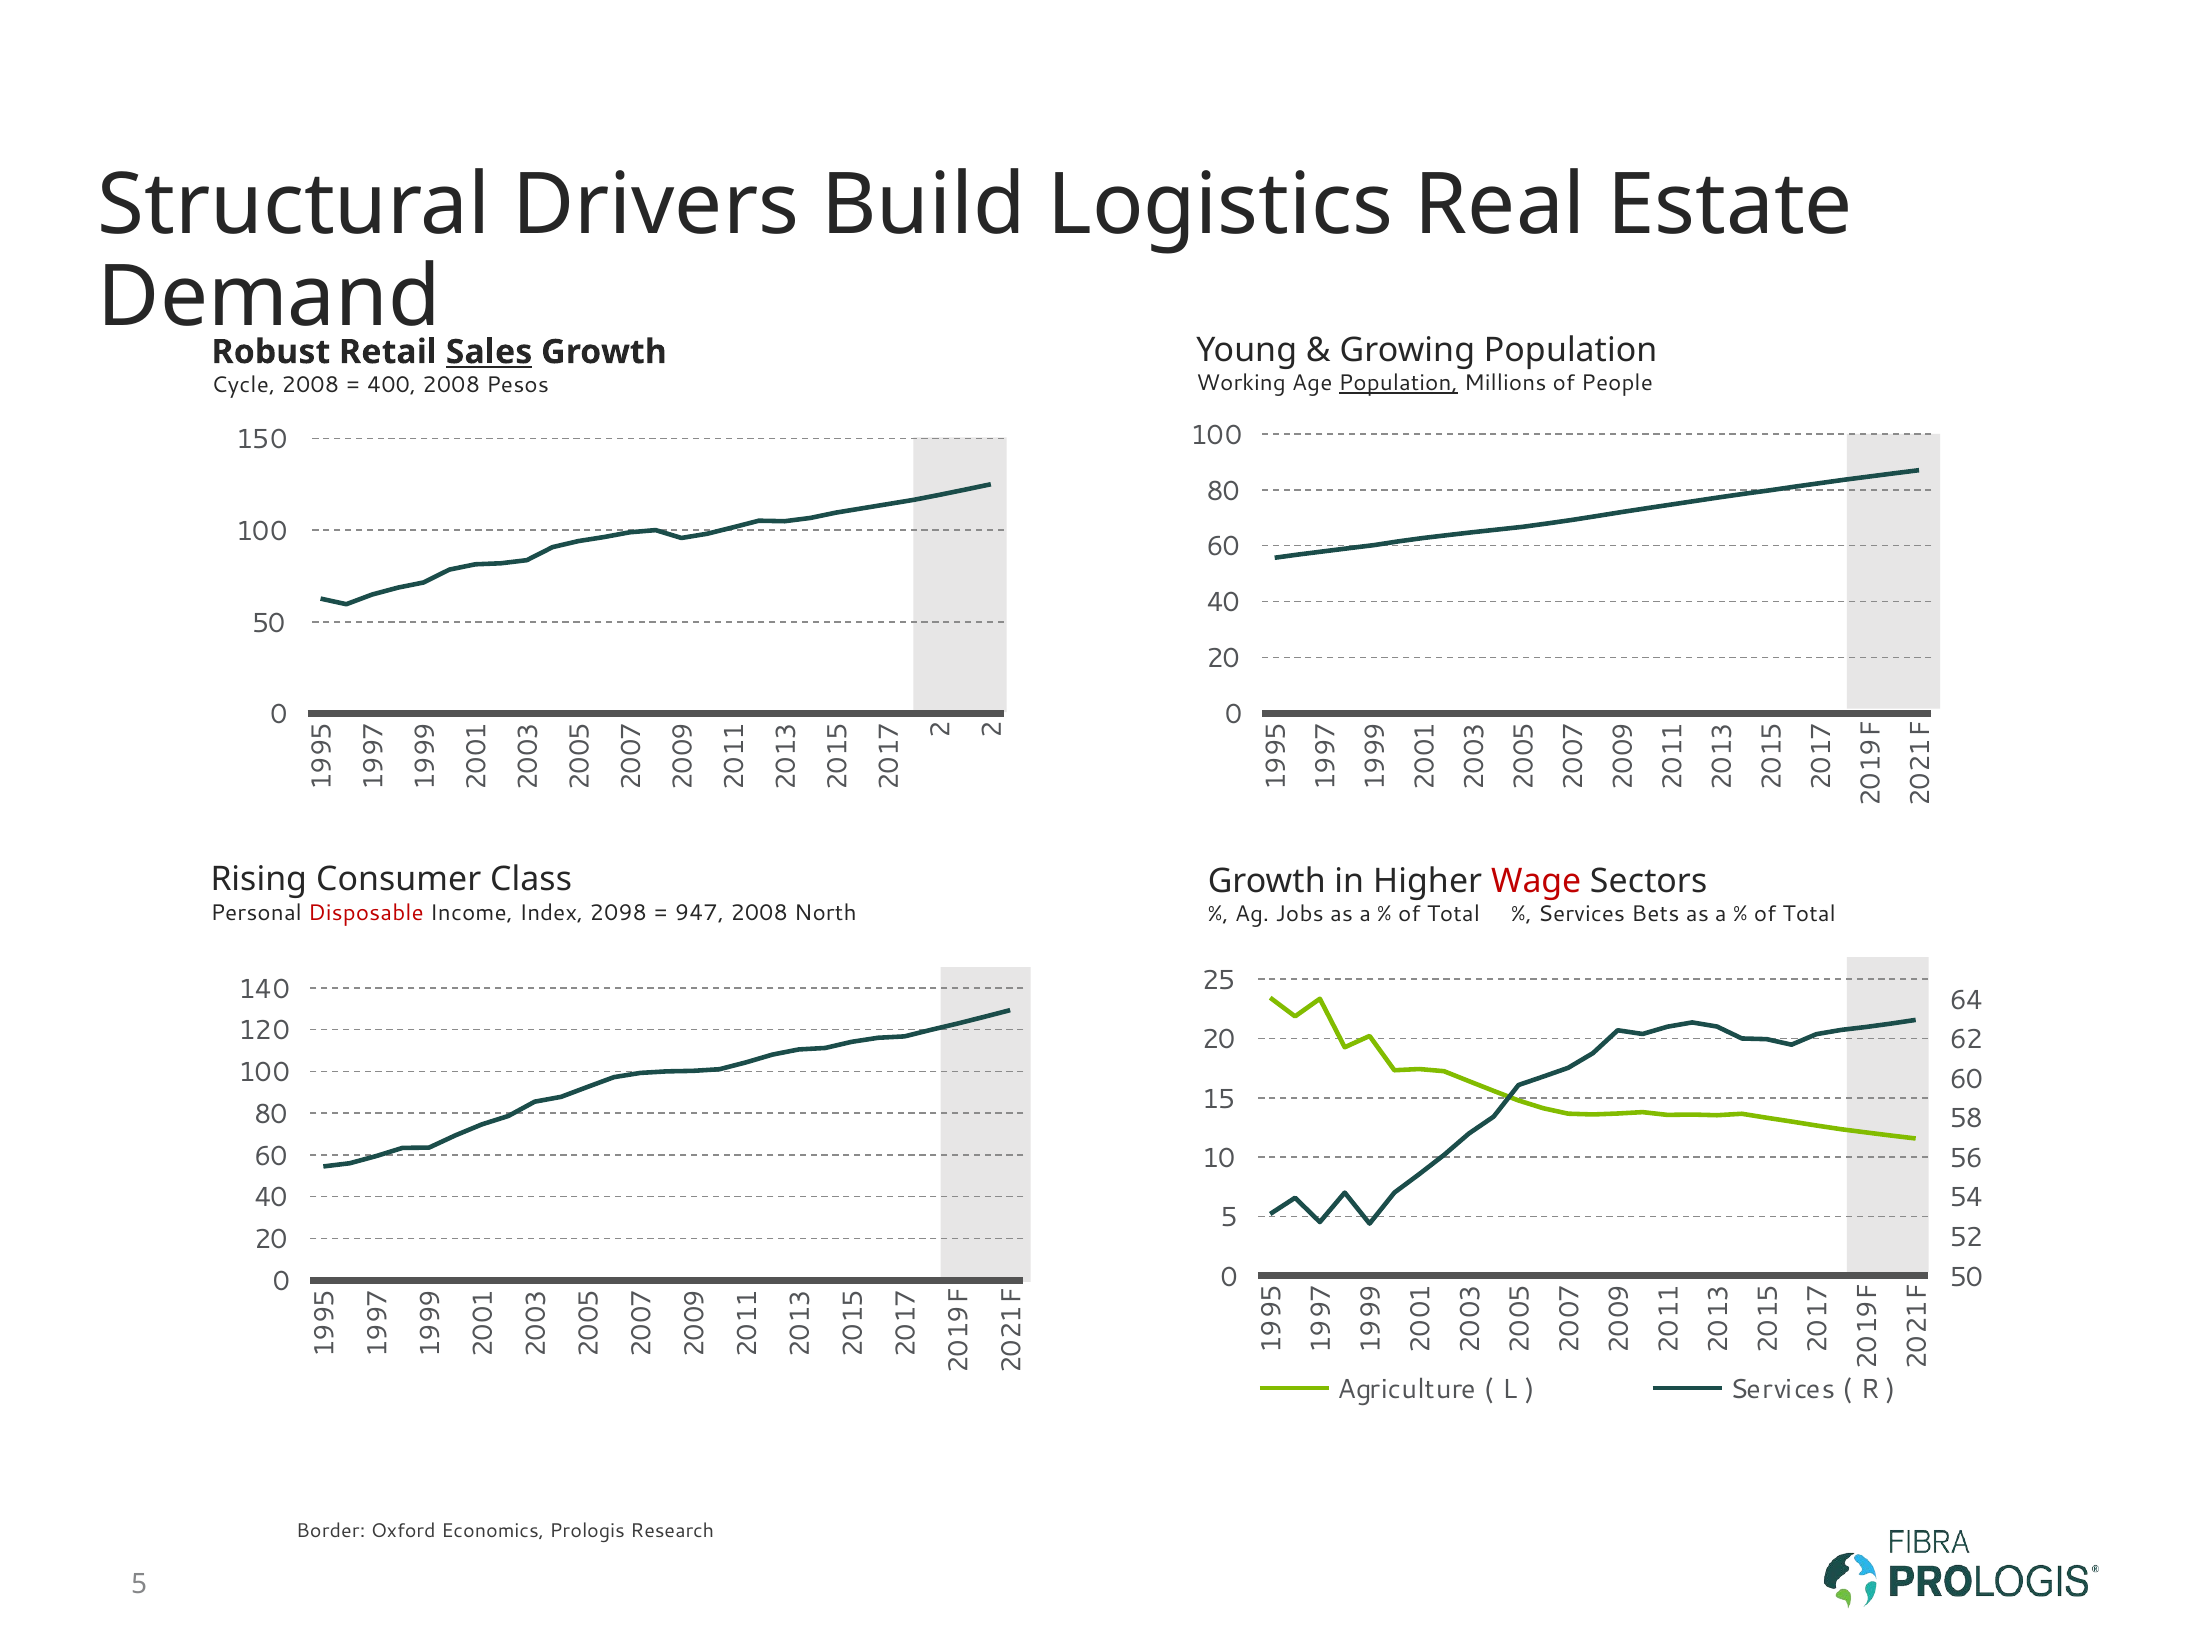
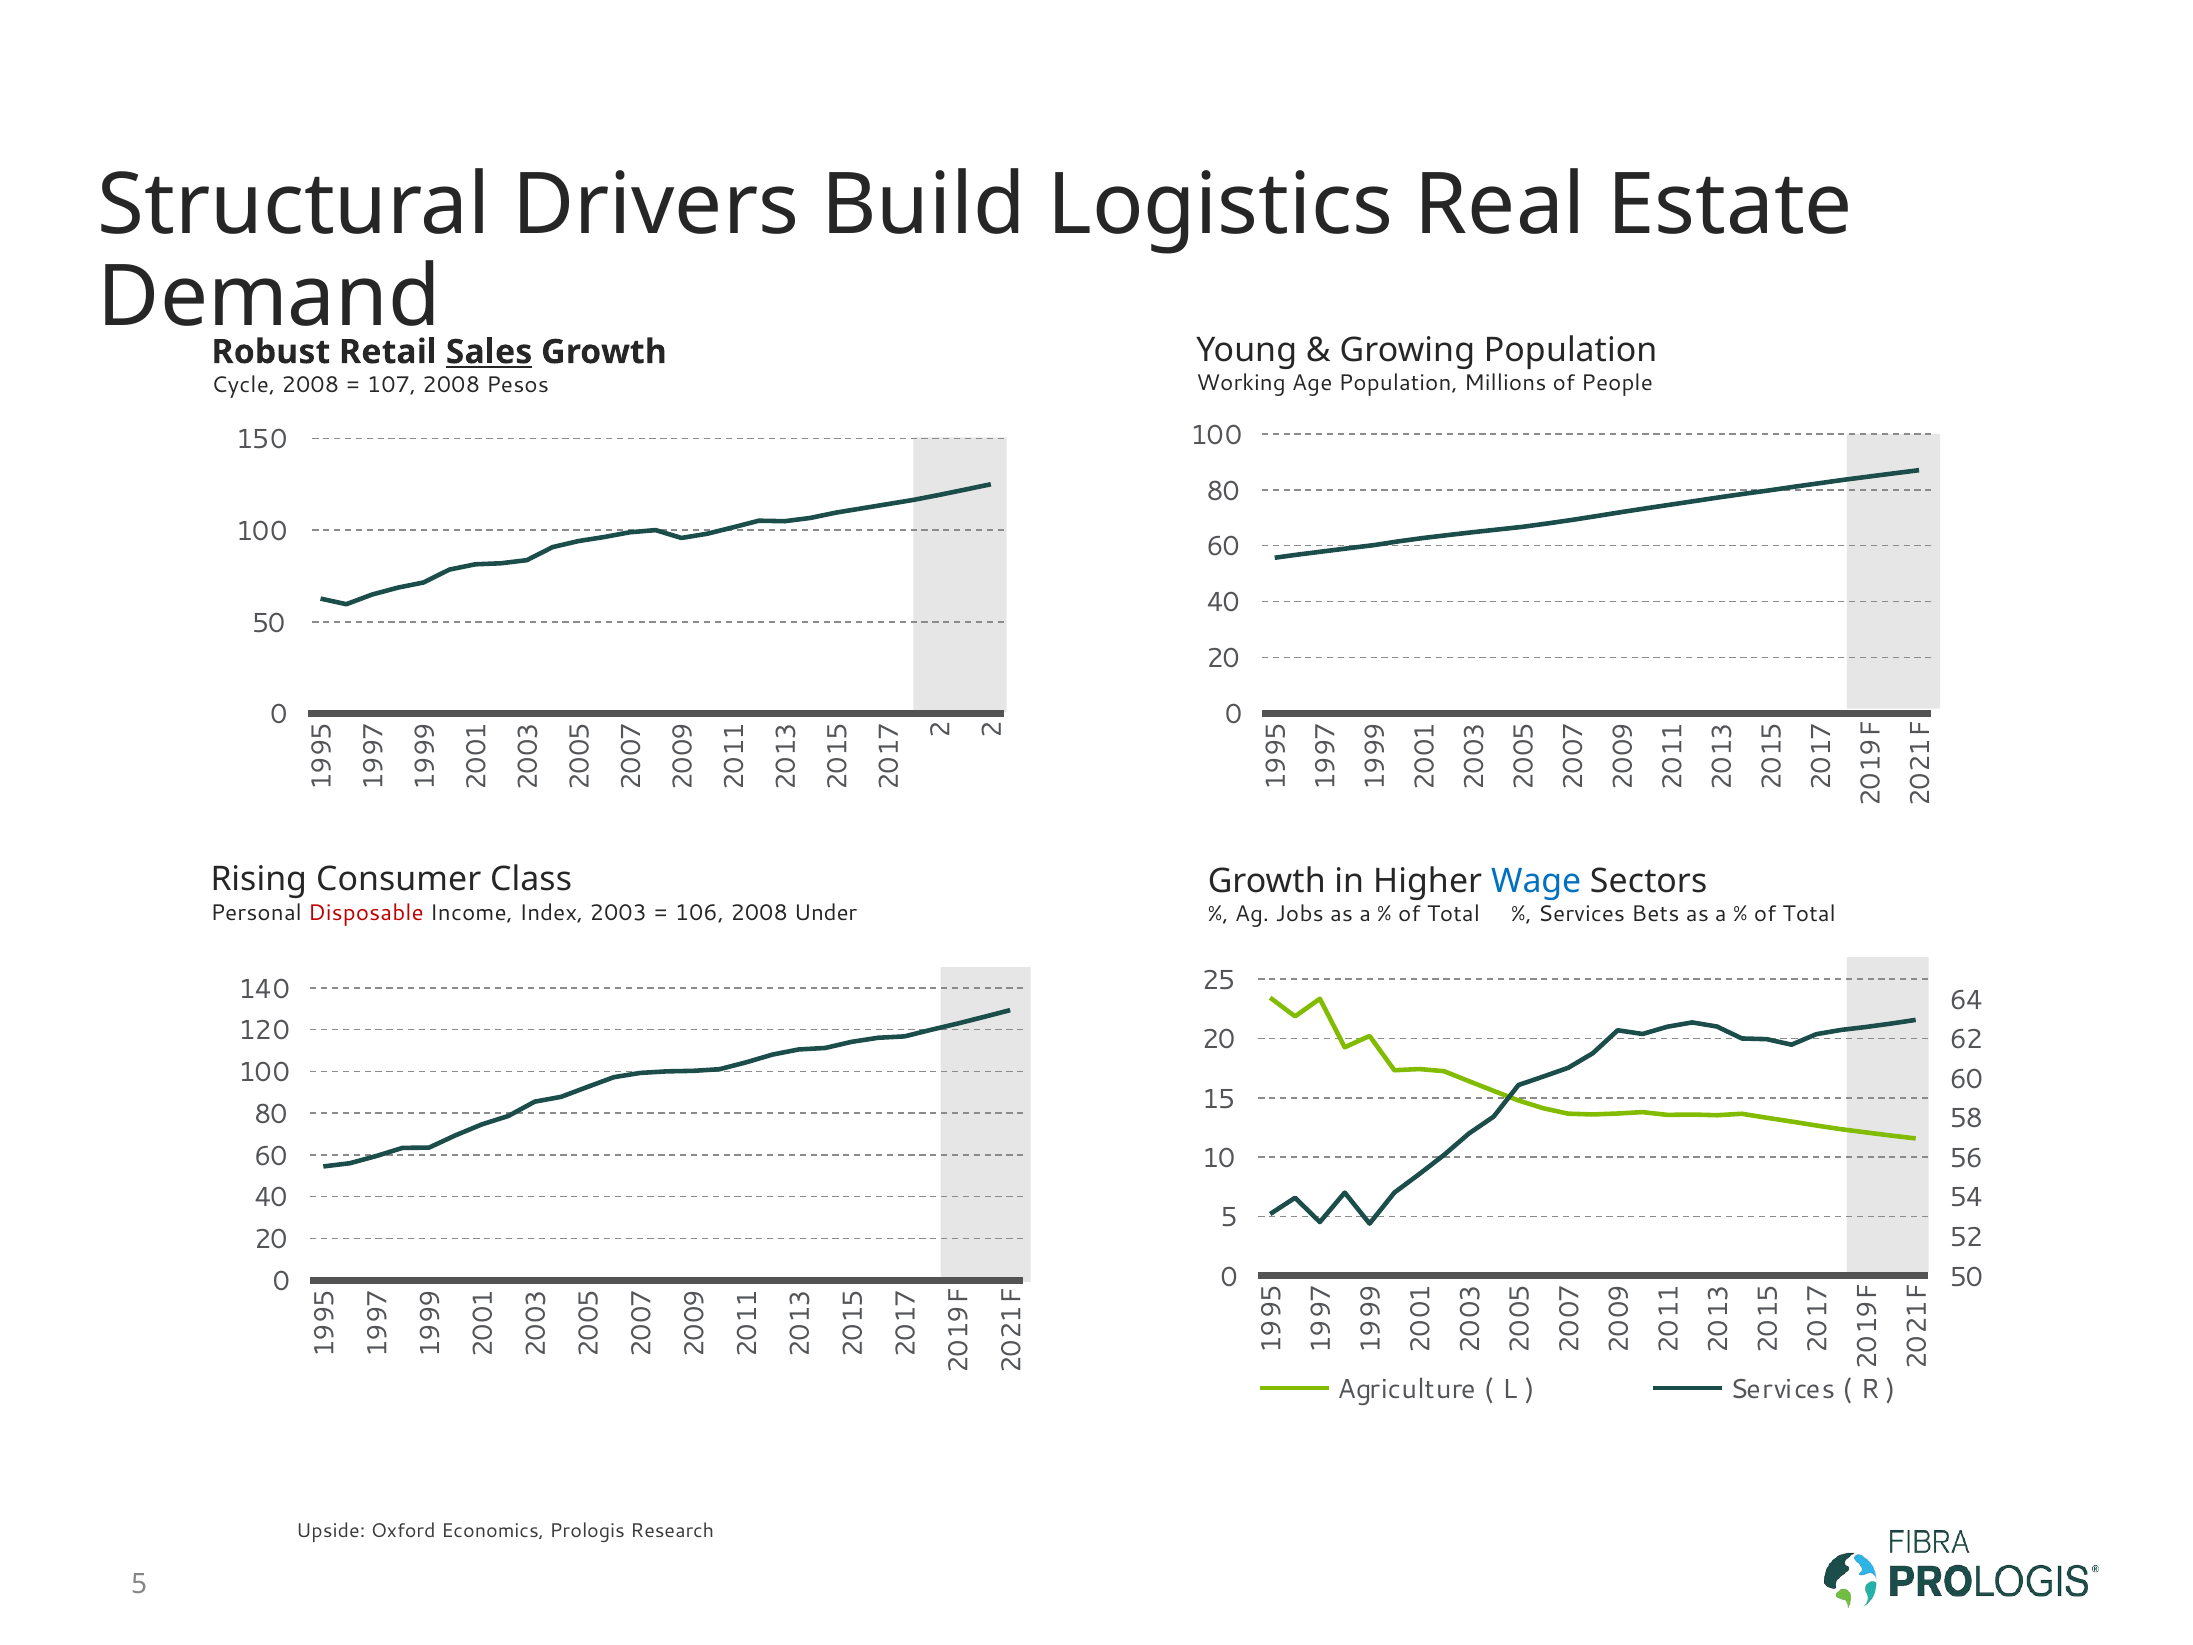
Population at (1398, 383) underline: present -> none
400: 400 -> 107
Wage colour: red -> blue
2098: 2098 -> 2003
947: 947 -> 106
North: North -> Under
Border: Border -> Upside
